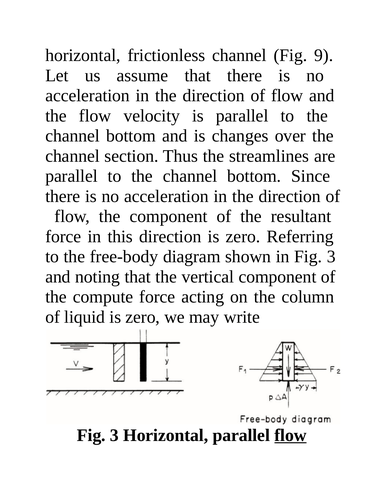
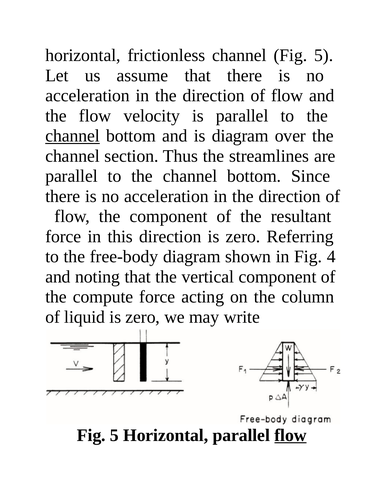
channel Fig 9: 9 -> 5
channel at (73, 136) underline: none -> present
is changes: changes -> diagram
in Fig 3: 3 -> 4
3 at (114, 435): 3 -> 5
